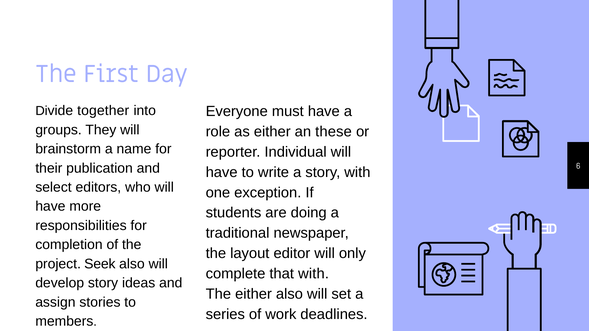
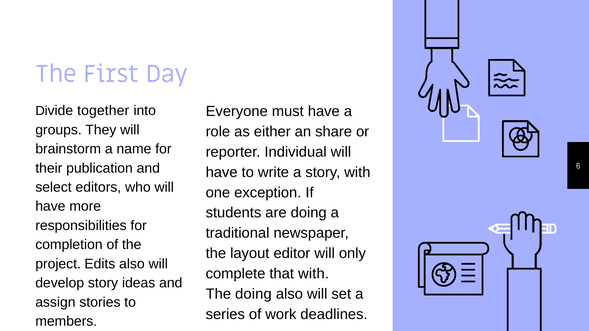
these: these -> share
Seek: Seek -> Edits
The either: either -> doing
